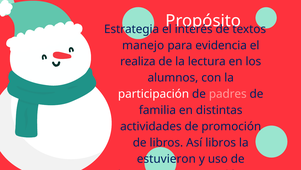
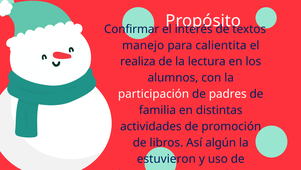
Estrategia: Estrategia -> Confirmar
evidencia: evidencia -> calientita
padres colour: pink -> white
Así libros: libros -> algún
